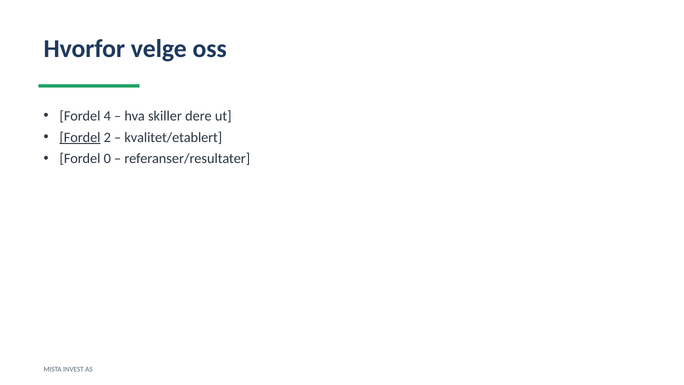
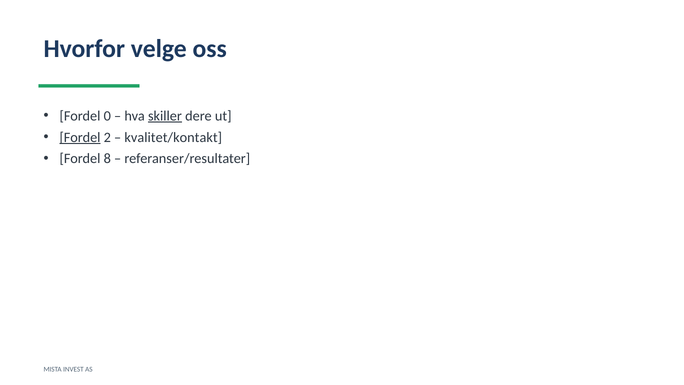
4: 4 -> 0
skiller underline: none -> present
kvalitet/etablert: kvalitet/etablert -> kvalitet/kontakt
0: 0 -> 8
